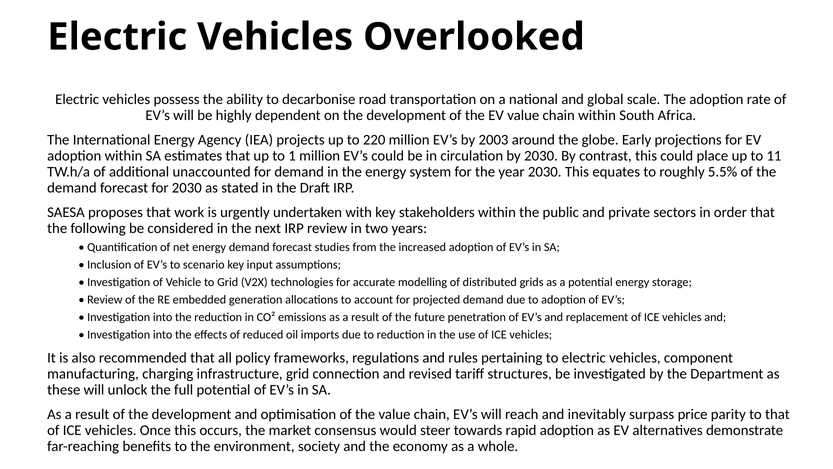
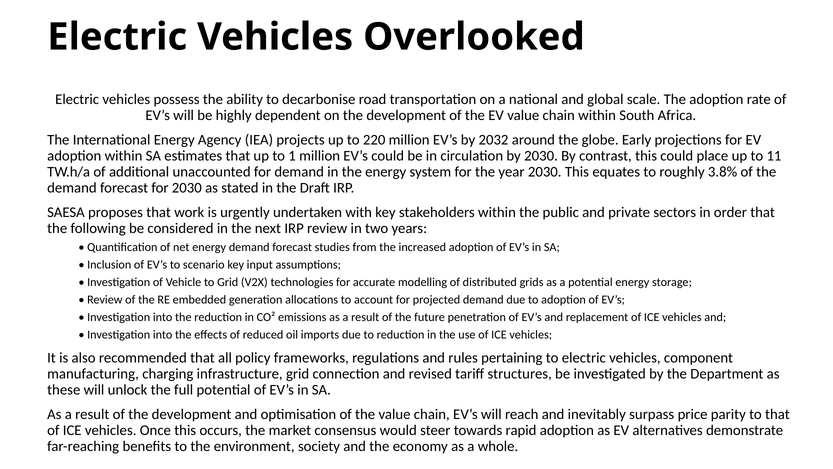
2003: 2003 -> 2032
5.5%: 5.5% -> 3.8%
